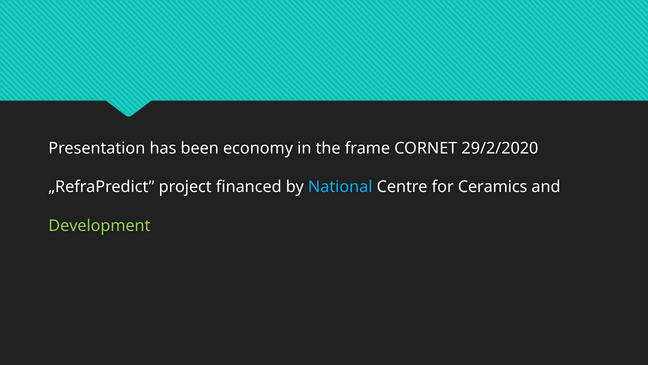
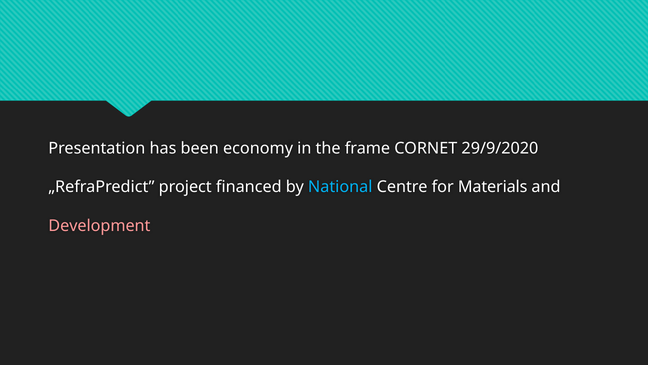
29/2/2020: 29/2/2020 -> 29/9/2020
Ceramics: Ceramics -> Materials
Development colour: light green -> pink
